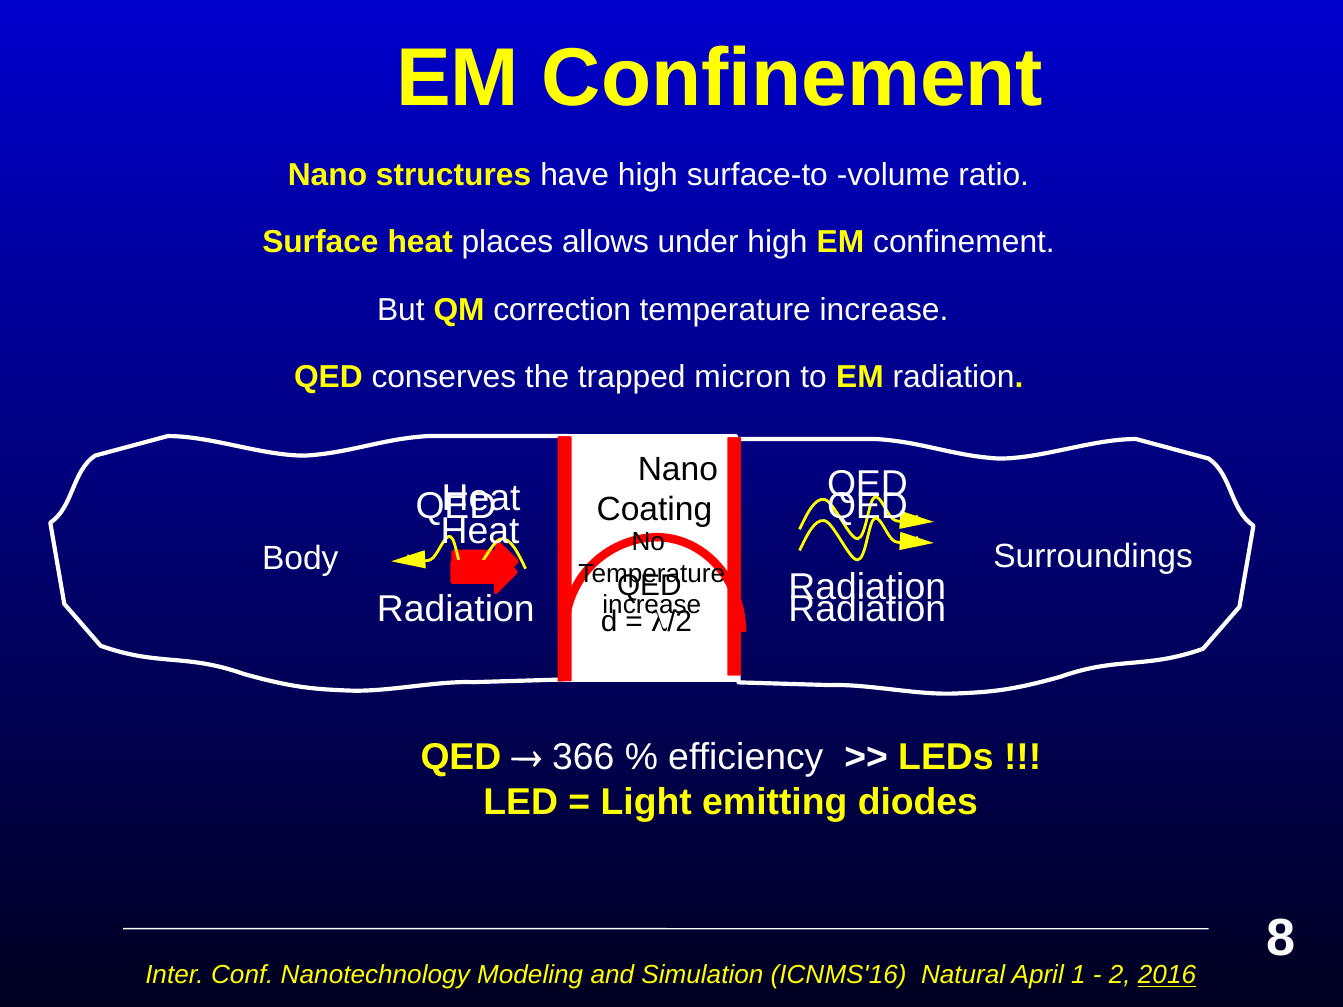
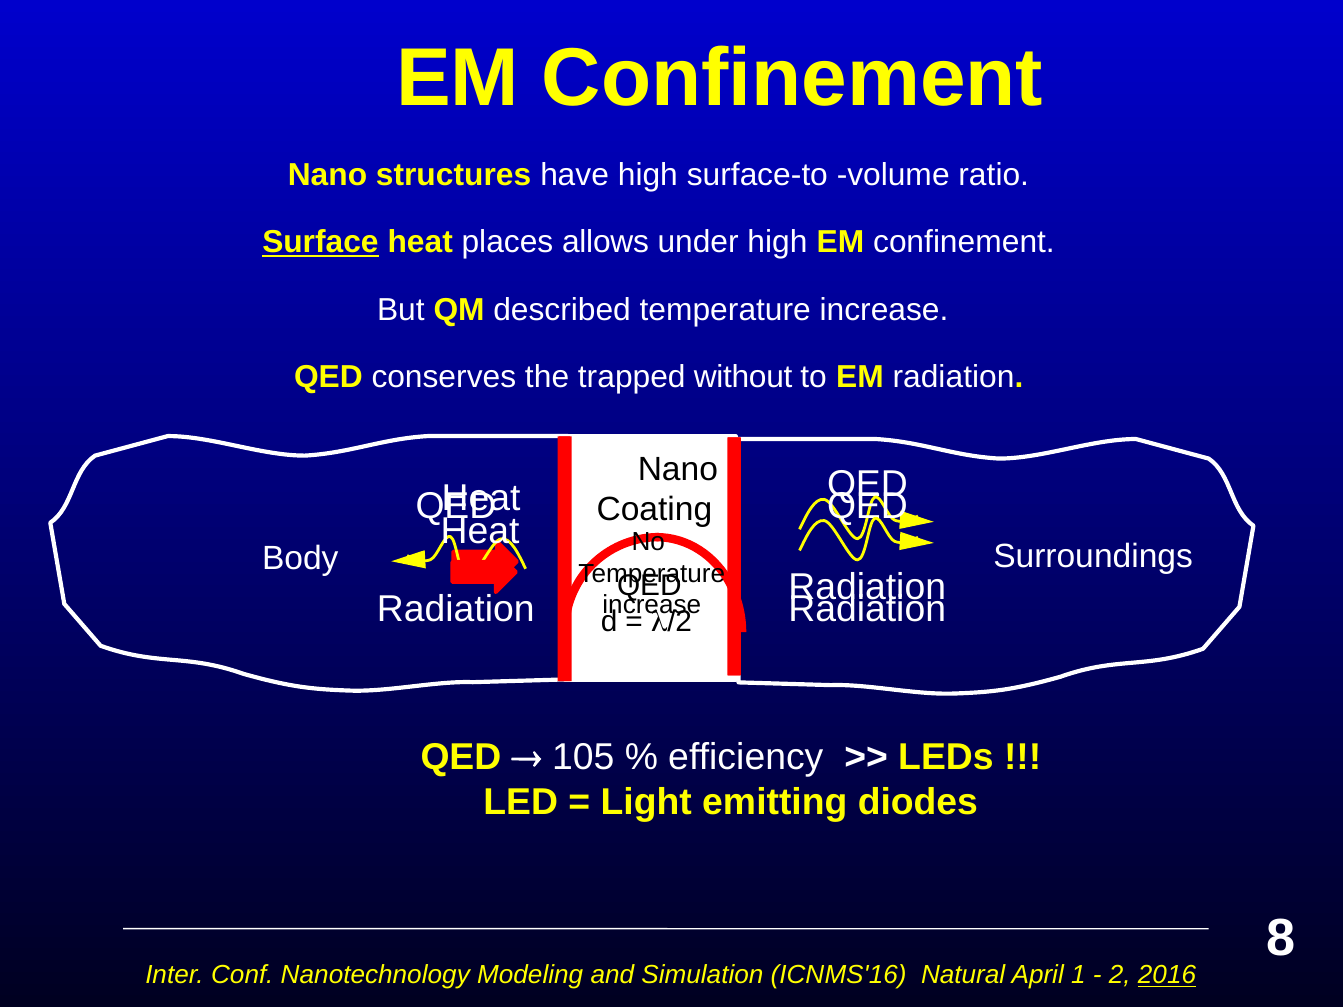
Surface underline: none -> present
correction: correction -> described
micron: micron -> without
366: 366 -> 105
